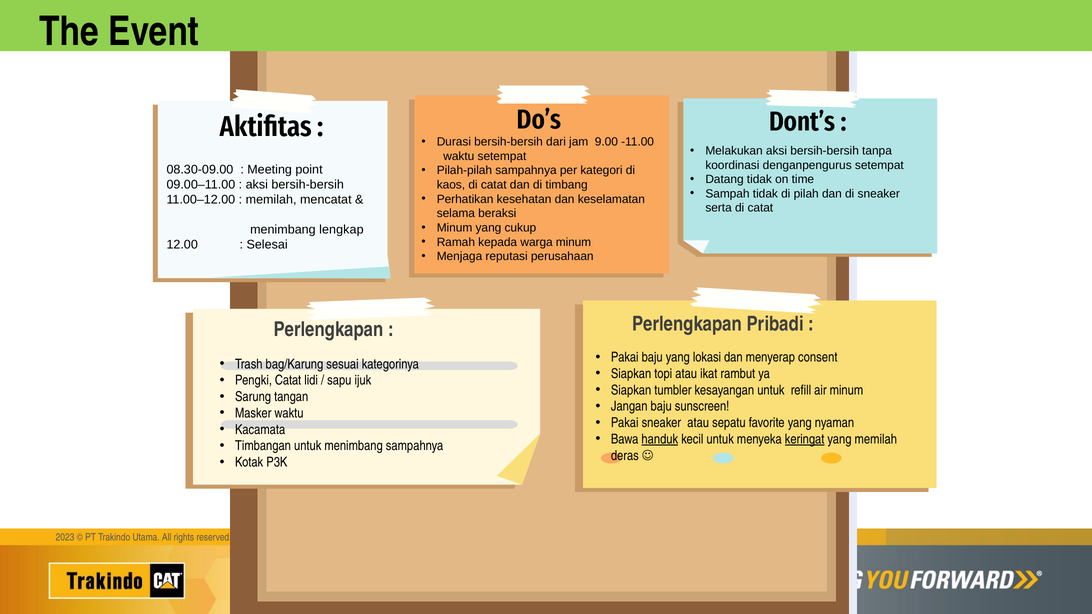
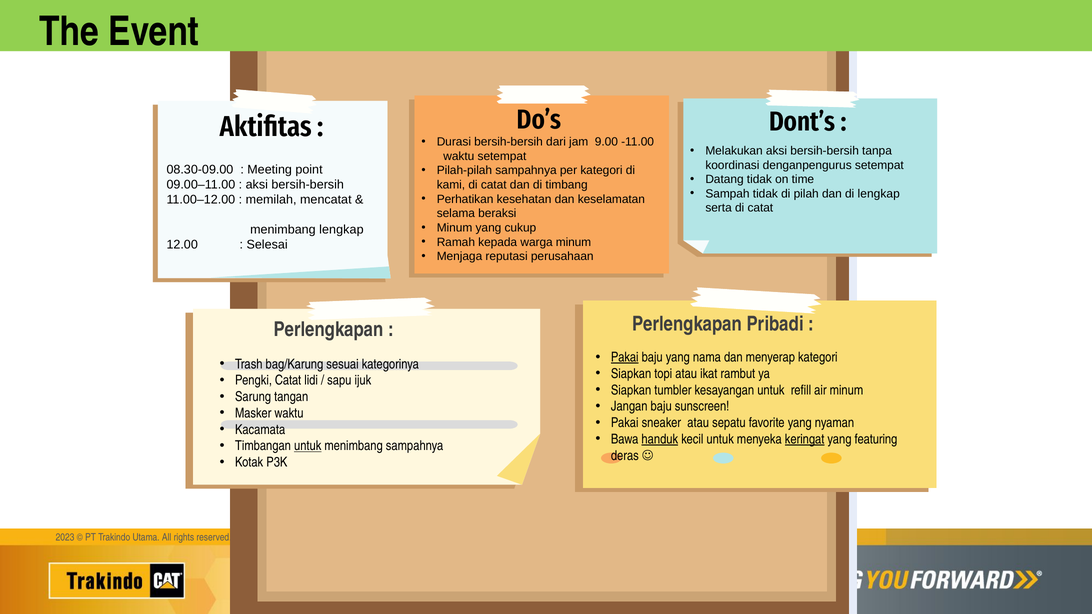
kaos: kaos -> kami
di sneaker: sneaker -> lengkap
Pakai at (625, 357) underline: none -> present
lokasi: lokasi -> nama
menyerap consent: consent -> kategori
yang memilah: memilah -> featuring
untuk at (308, 446) underline: none -> present
